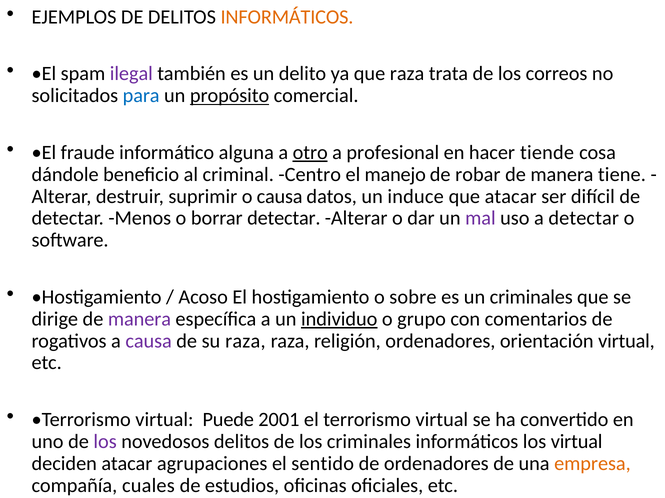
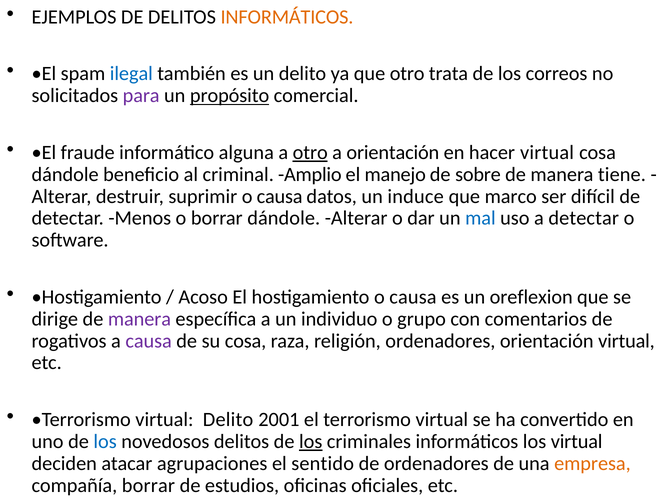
ilegal colour: purple -> blue
que raza: raza -> otro
para colour: blue -> purple
a profesional: profesional -> orientación
hacer tiende: tiende -> virtual
Centro: Centro -> Amplio
robar: robar -> sobre
que atacar: atacar -> marco
borrar detectar: detectar -> dándole
mal colour: purple -> blue
hostigamiento o sobre: sobre -> causa
un criminales: criminales -> oreflexion
individuo underline: present -> none
su raza: raza -> cosa
virtual Puede: Puede -> Delito
los at (105, 442) colour: purple -> blue
los at (311, 442) underline: none -> present
compañía cuales: cuales -> borrar
